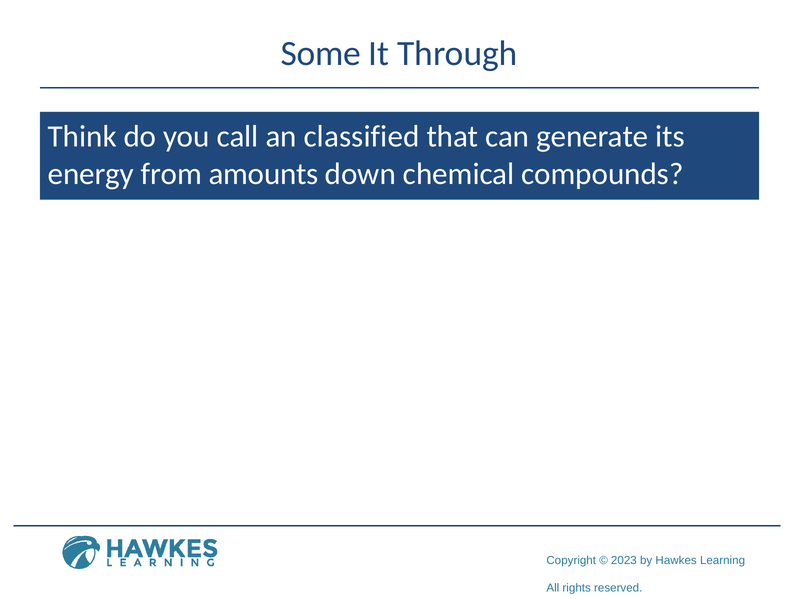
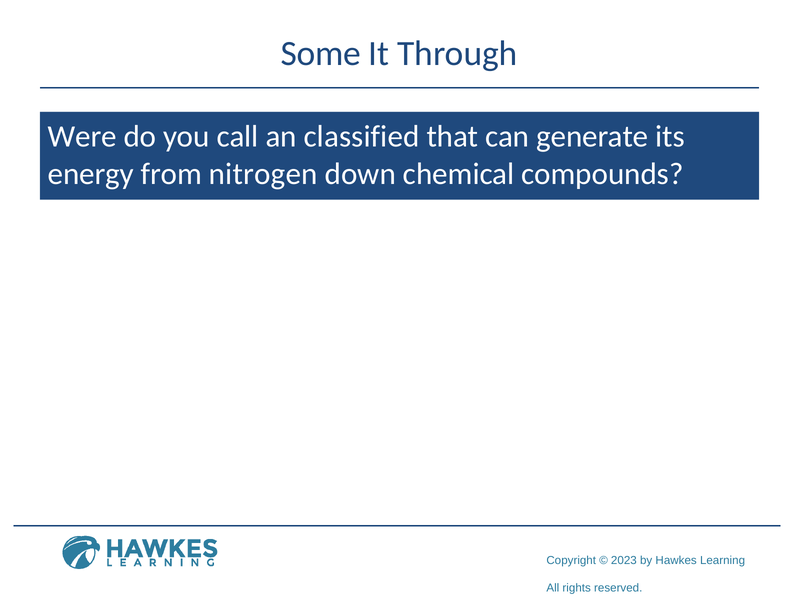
Think: Think -> Were
amounts: amounts -> nitrogen
